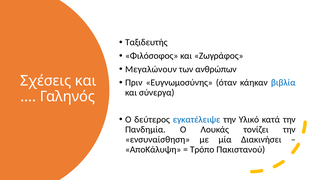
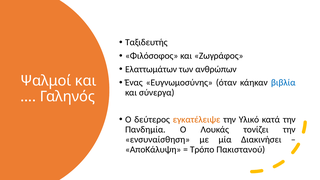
Μεγαλώνουν: Μεγαλώνουν -> Ελαττωμάτων
Σχέσεις: Σχέσεις -> Ψαλμοί
Πριν: Πριν -> Ένας
εγκατέλειψε colour: blue -> orange
